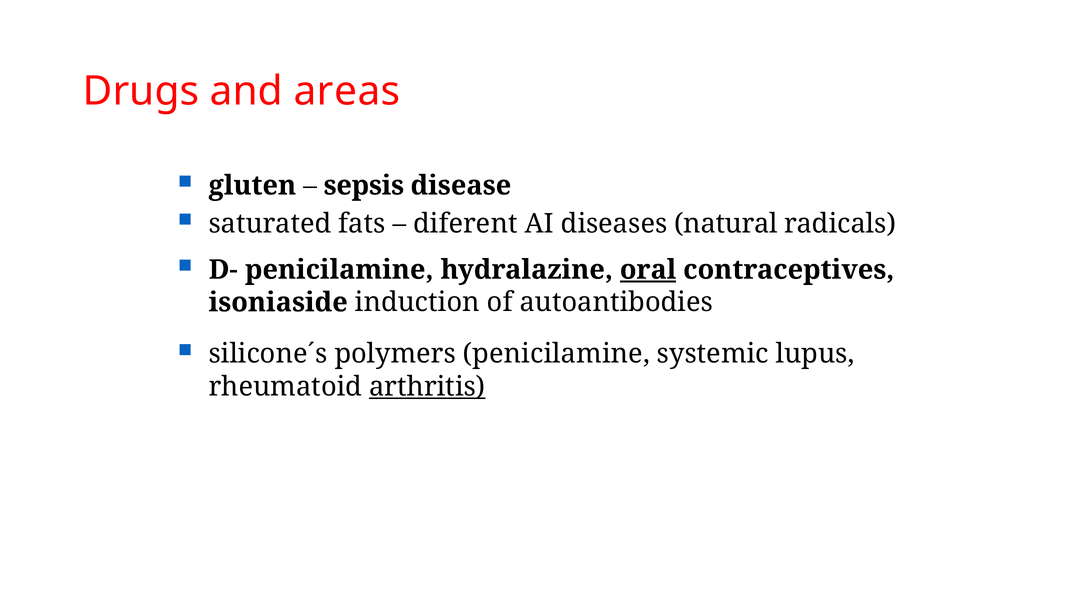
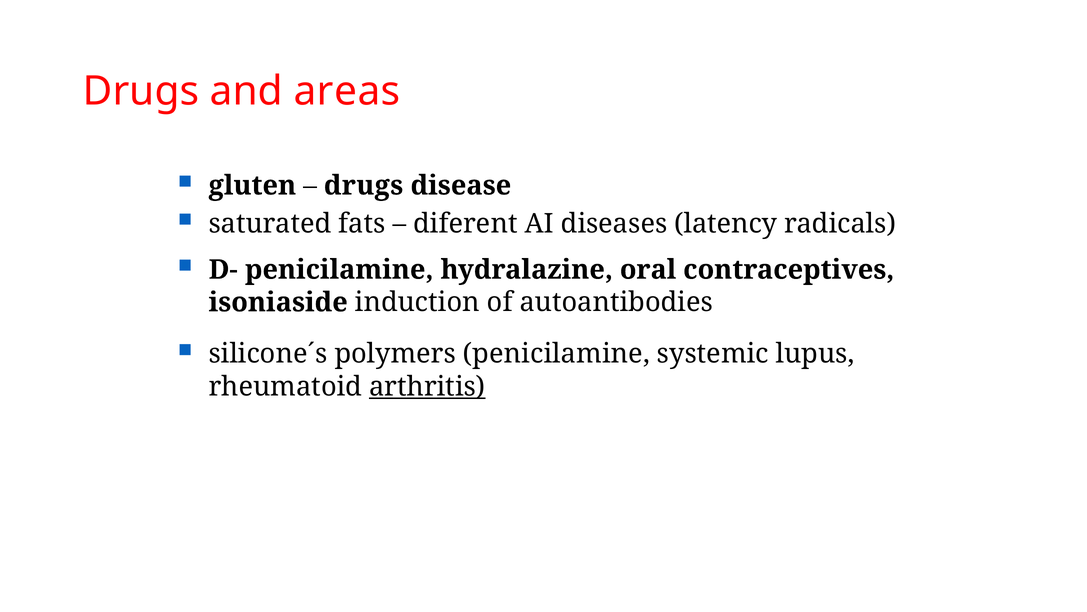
sepsis at (364, 185): sepsis -> drugs
natural: natural -> latency
oral underline: present -> none
